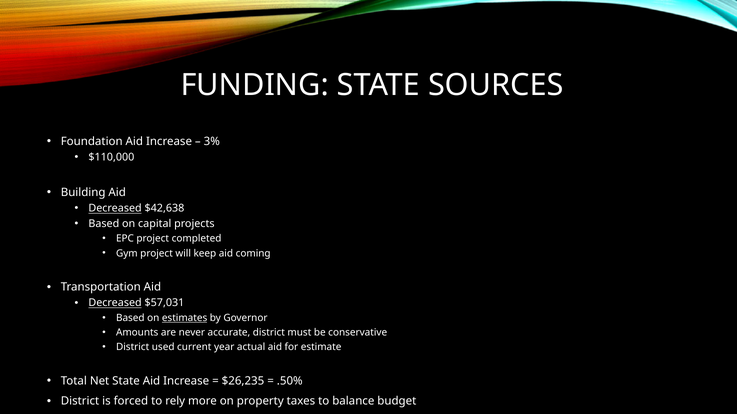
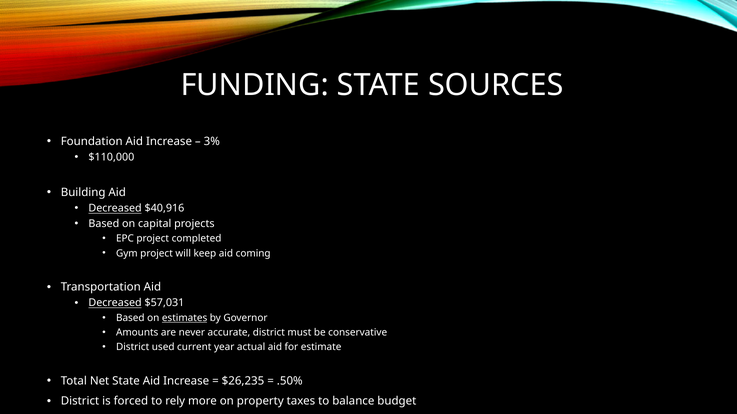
$42,638: $42,638 -> $40,916
